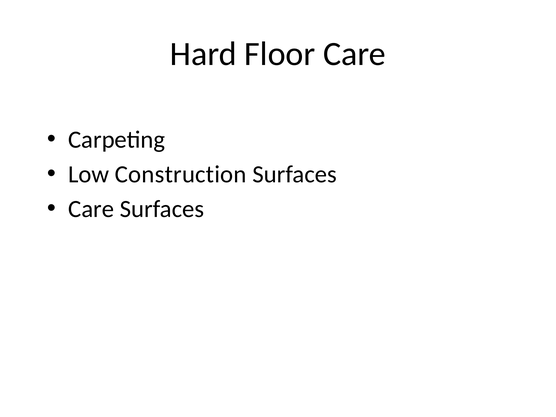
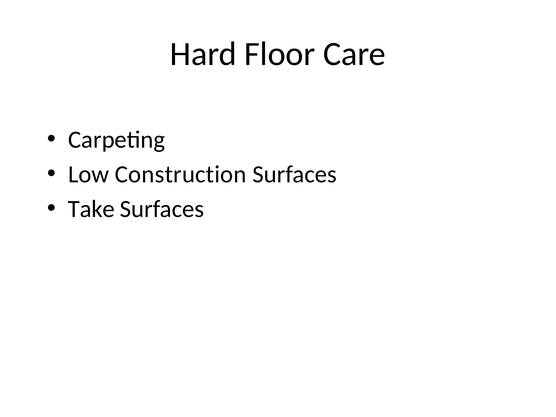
Care at (91, 209): Care -> Take
